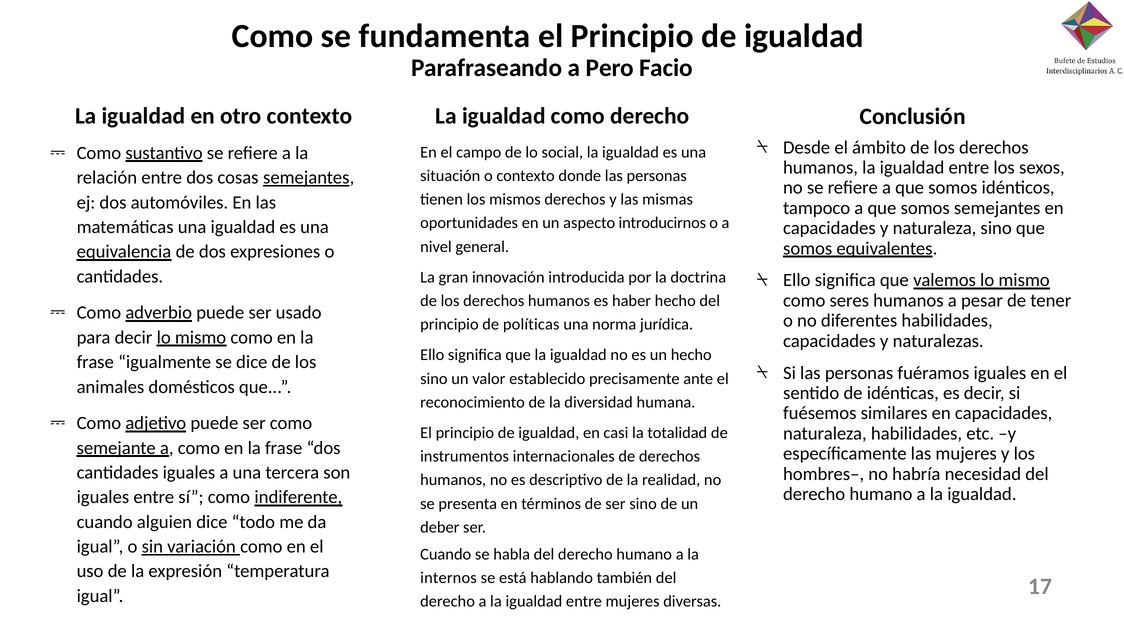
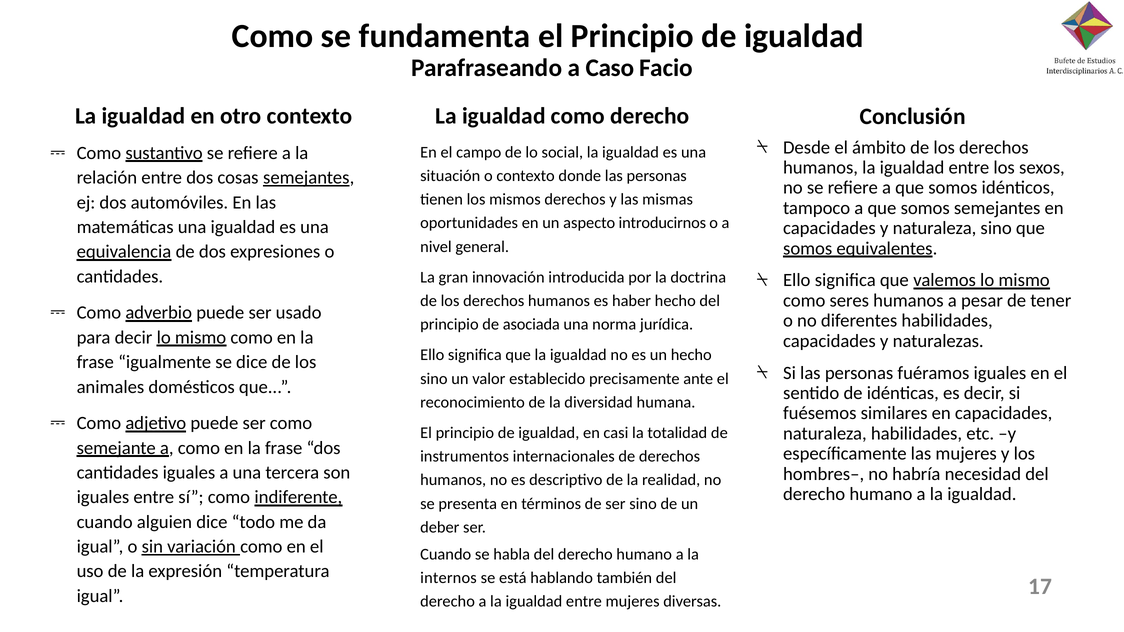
Pero: Pero -> Caso
políticas: políticas -> asociada
